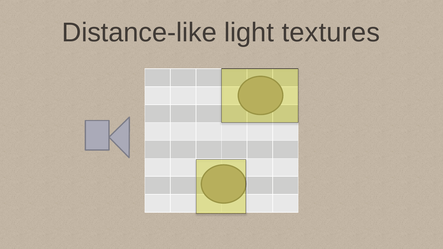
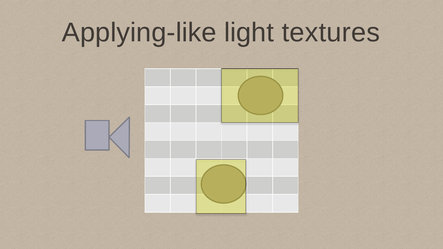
Distance-like: Distance-like -> Applying-like
